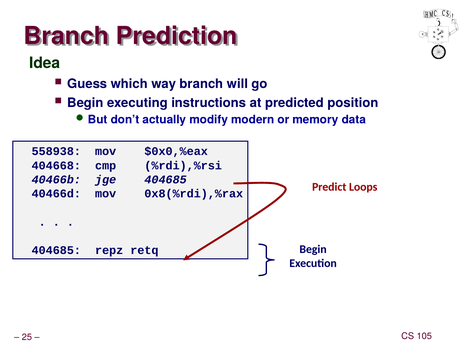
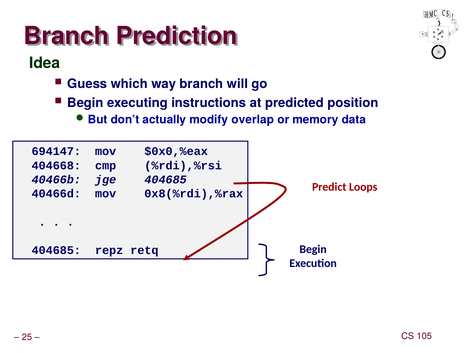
modern: modern -> overlap
558938: 558938 -> 694147
